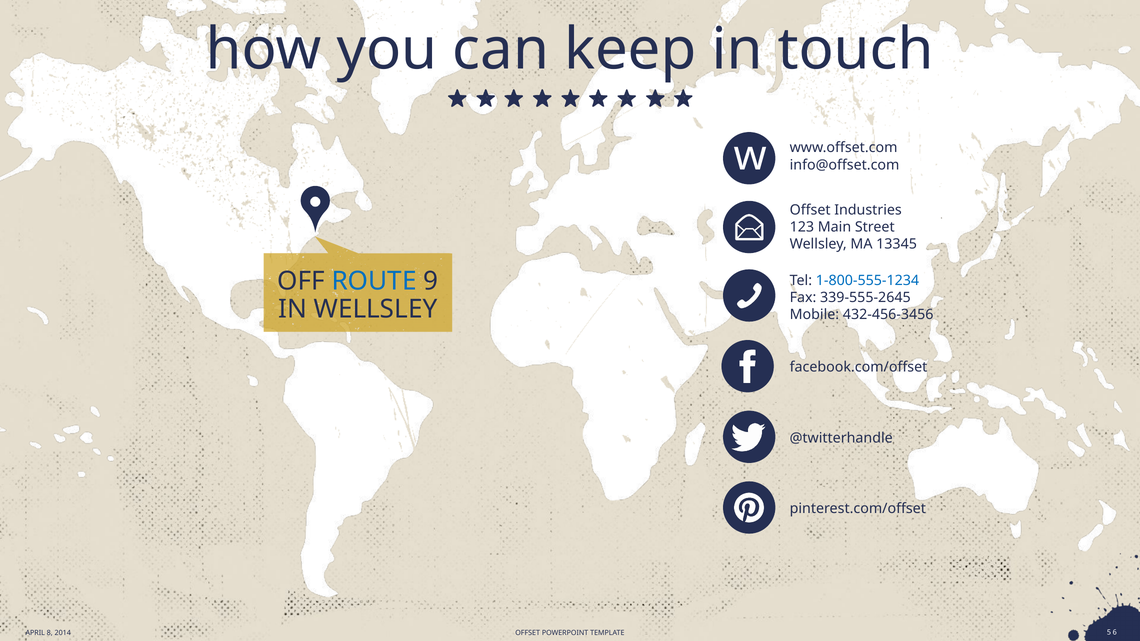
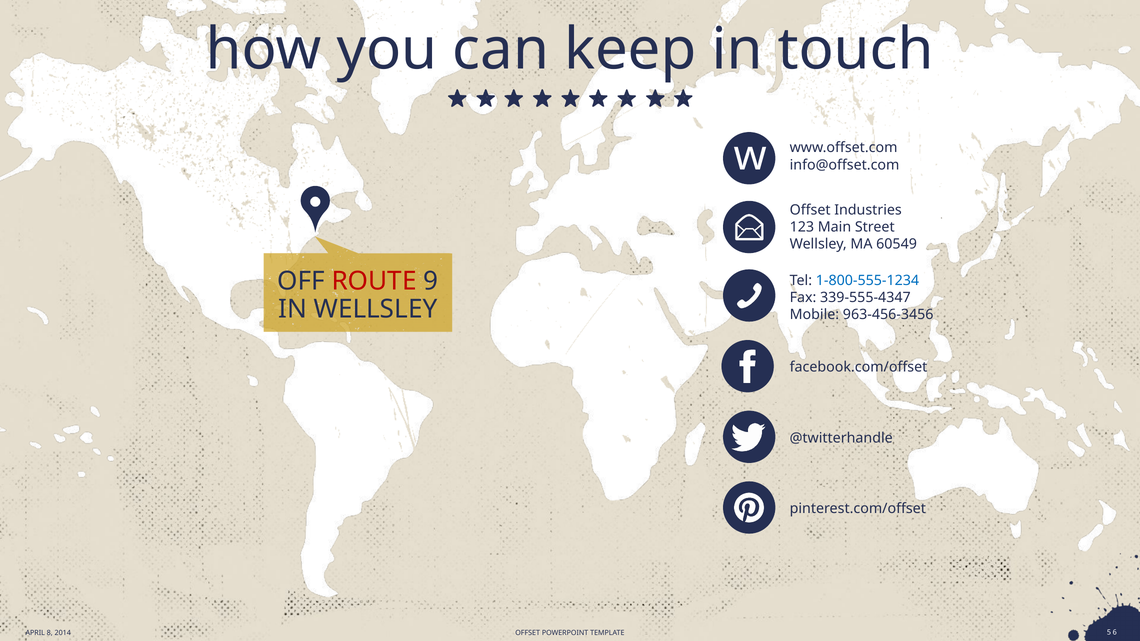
13345: 13345 -> 60549
ROUTE colour: blue -> red
339-555-2645: 339-555-2645 -> 339-555-4347
432-456-3456: 432-456-3456 -> 963-456-3456
